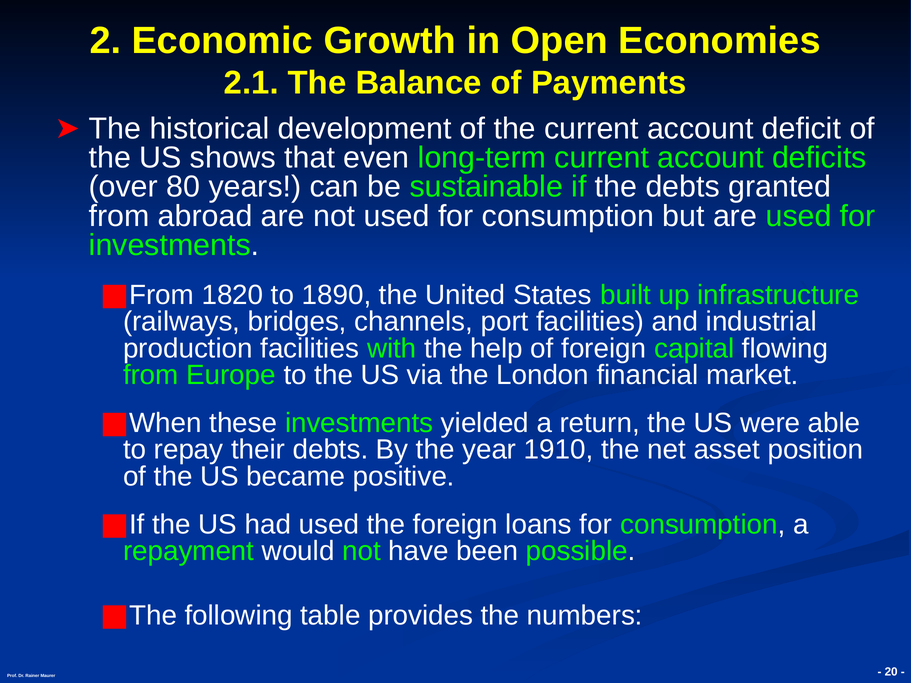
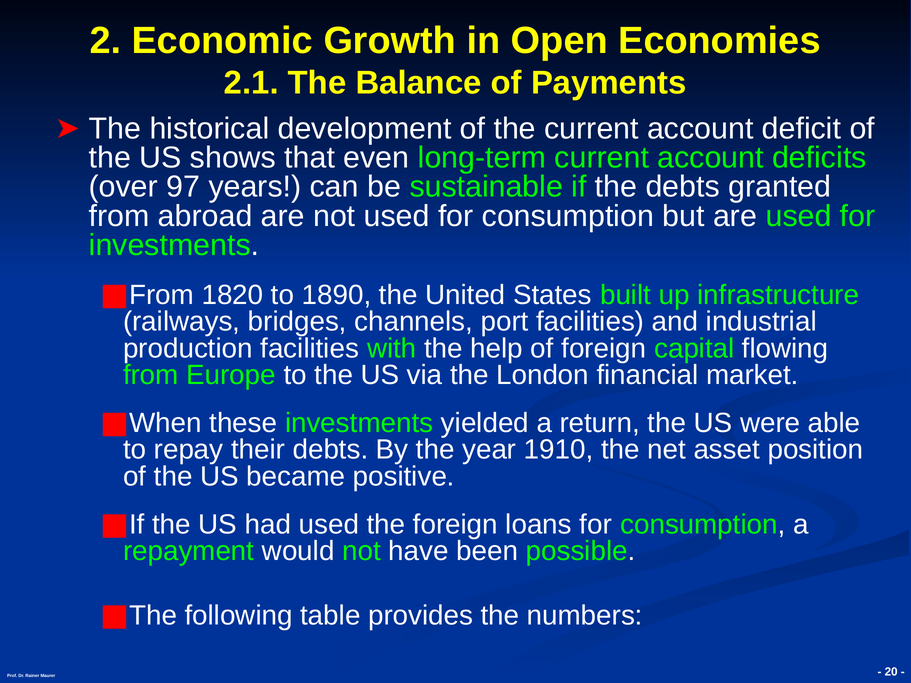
80: 80 -> 97
